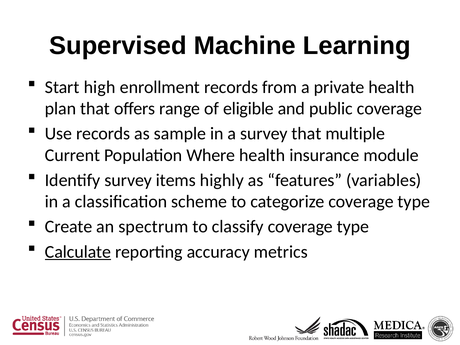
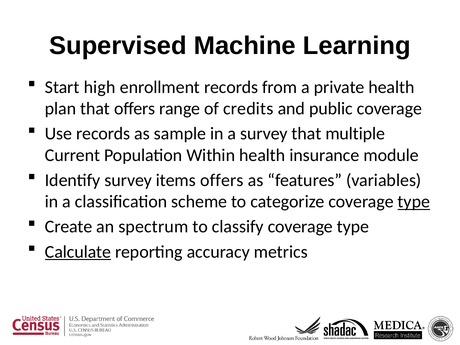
eligible: eligible -> credits
Where: Where -> Within
items highly: highly -> offers
type at (414, 202) underline: none -> present
